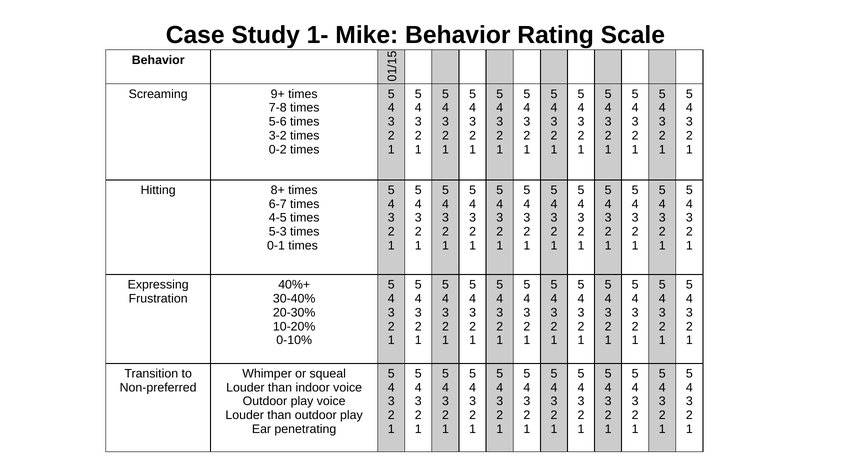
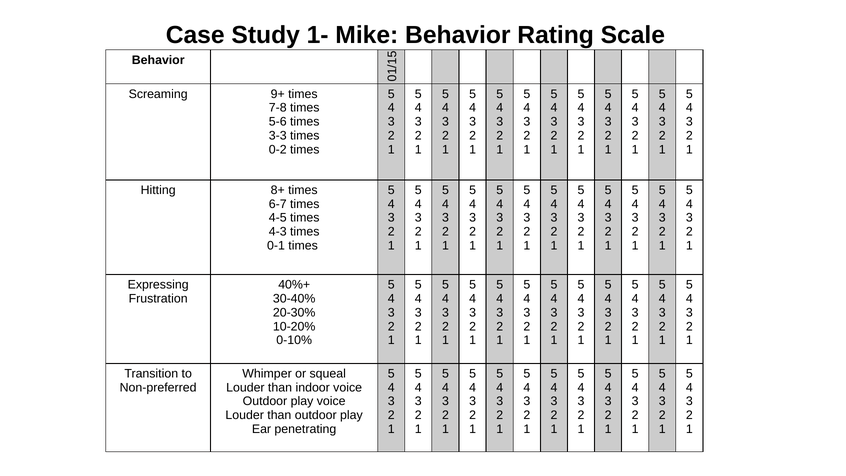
3-2: 3-2 -> 3-3
5-3: 5-3 -> 4-3
